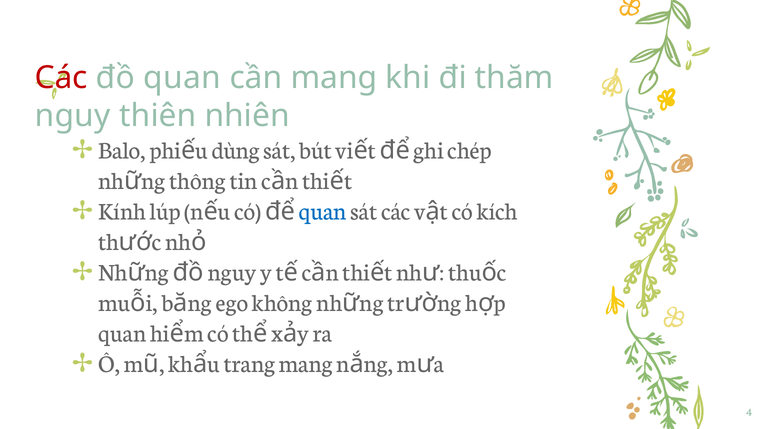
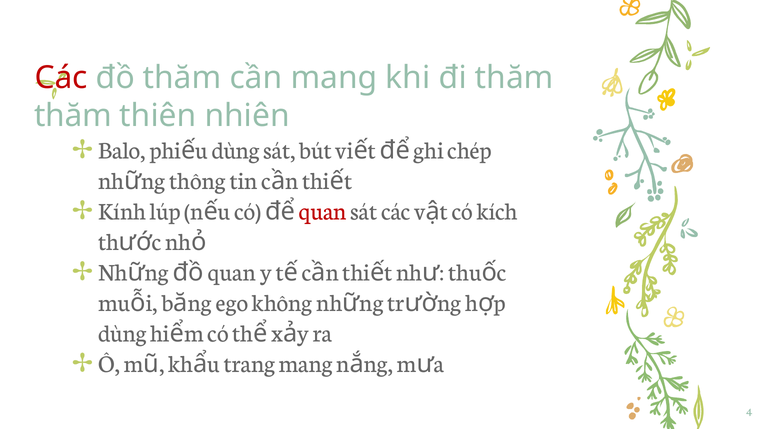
đồ quan: quan -> thăm
nguy at (73, 116): nguy -> thăm
quan at (323, 211) colour: blue -> red
nguy at (232, 272): nguy -> quan
quan at (122, 333): quan -> dùng
